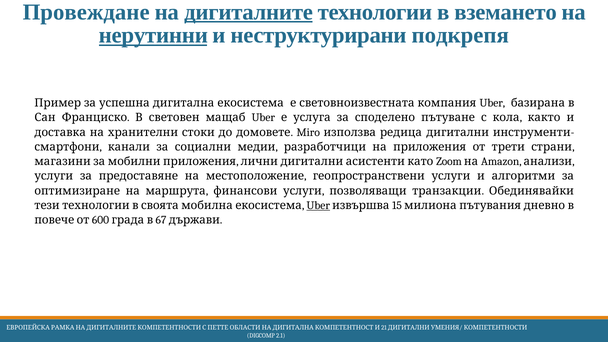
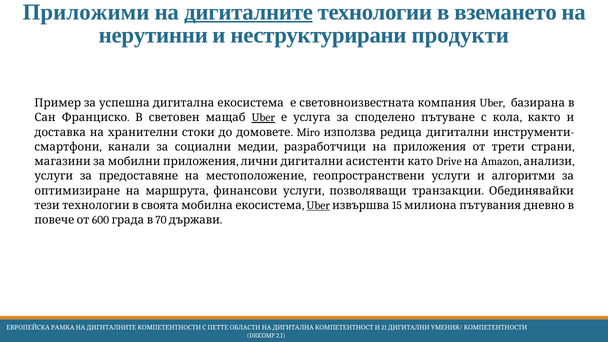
Провеждане: Провеждане -> Приложими
нерутинни underline: present -> none
подкрепя: подкрепя -> продукти
Uber at (263, 118) underline: none -> present
Zoom: Zoom -> Drive
67: 67 -> 70
